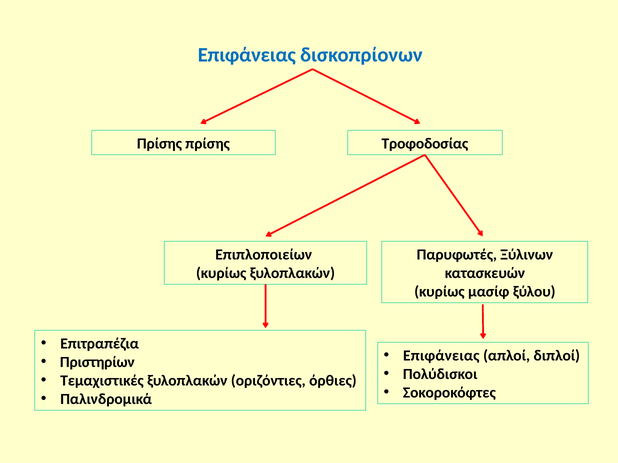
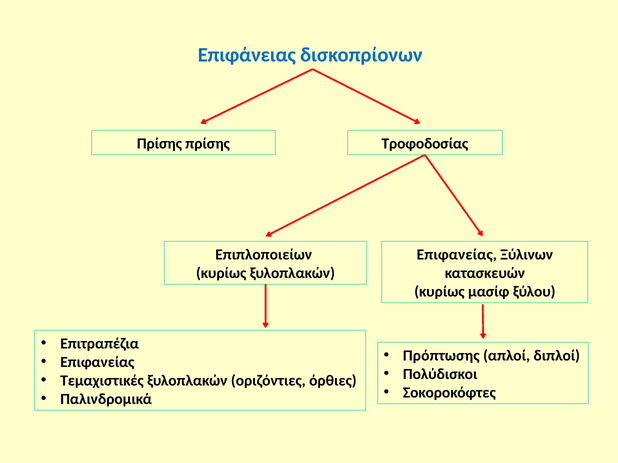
Παρυφωτές at (457, 255): Παρυφωτές -> Επιφανείας
Επιφάνειας at (441, 356): Επιφάνειας -> Πρόπτωσης
Πριστηρίων at (97, 363): Πριστηρίων -> Επιφανείας
